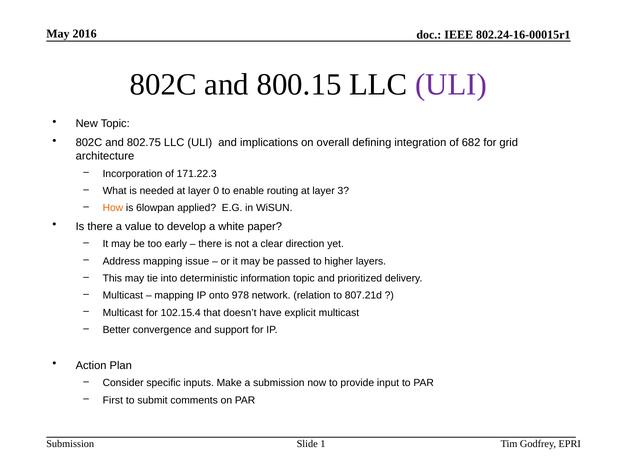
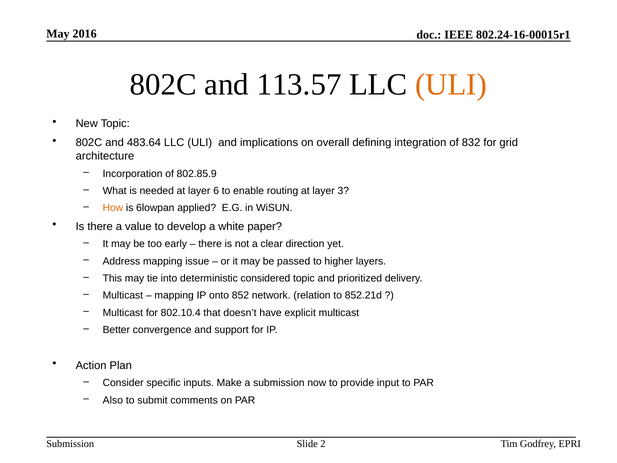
800.15: 800.15 -> 113.57
ULI at (451, 84) colour: purple -> orange
802.75: 802.75 -> 483.64
682: 682 -> 832
171.22.3: 171.22.3 -> 802.85.9
0: 0 -> 6
information: information -> considered
978: 978 -> 852
807.21d: 807.21d -> 852.21d
102.15.4: 102.15.4 -> 802.10.4
First: First -> Also
1: 1 -> 2
